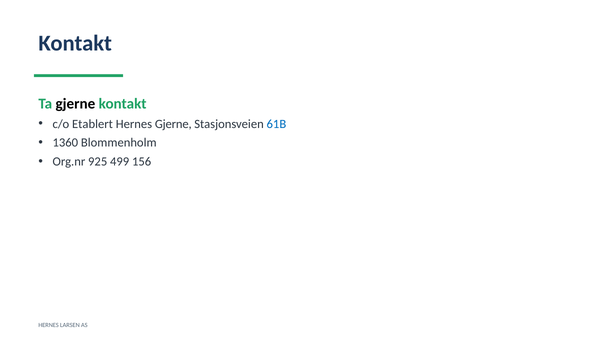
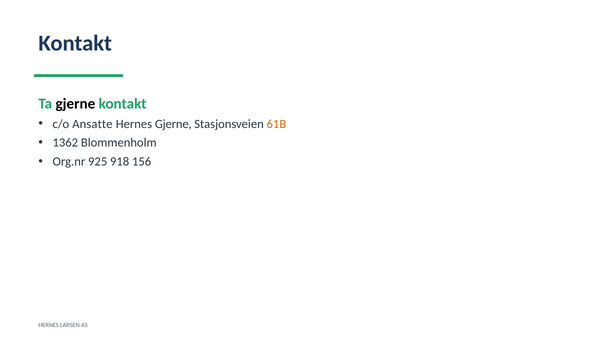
Etablert: Etablert -> Ansatte
61B colour: blue -> orange
1360: 1360 -> 1362
499: 499 -> 918
